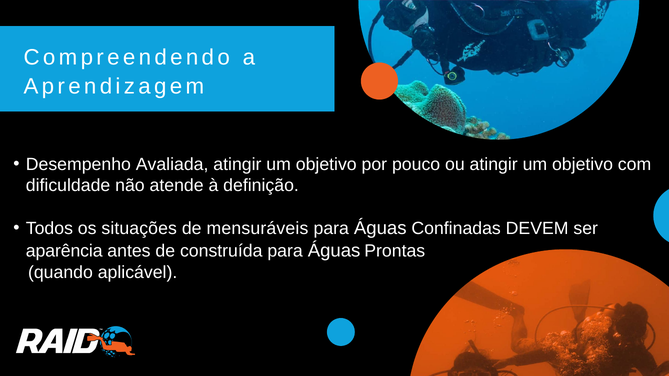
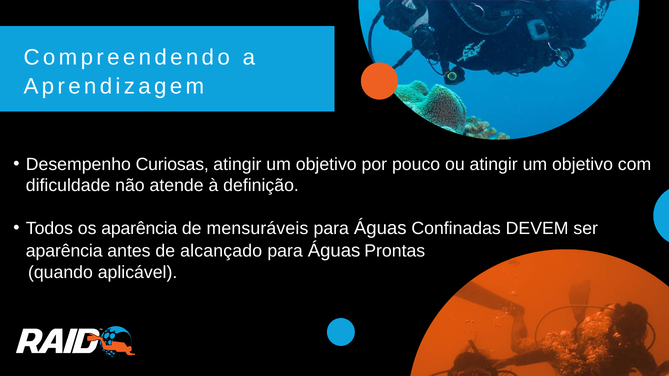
Avaliada: Avaliada -> Curiosas
os situações: situações -> aparência
construída: construída -> alcançado
